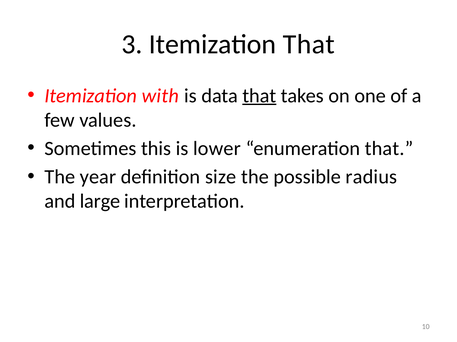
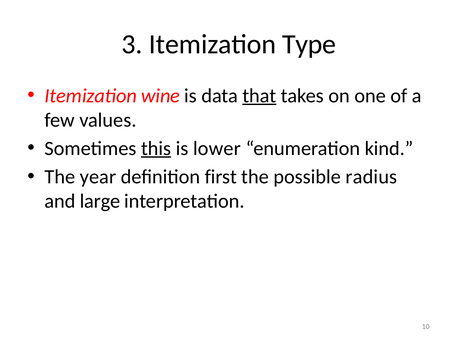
Itemization That: That -> Type
with: with -> wine
this underline: none -> present
enumeration that: that -> kind
size: size -> first
